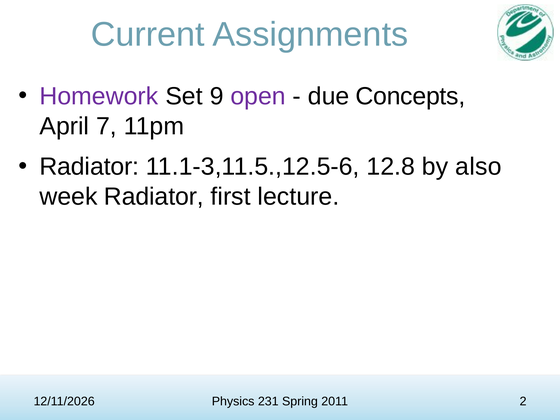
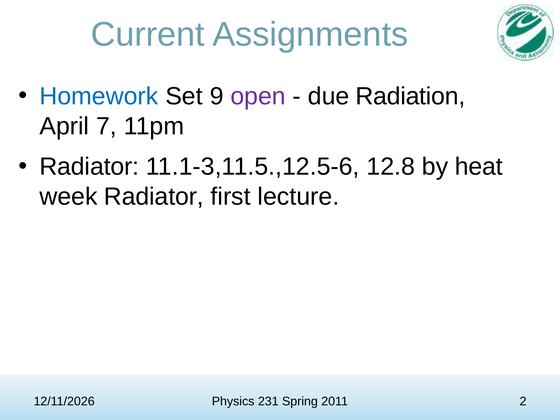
Homework colour: purple -> blue
Concepts: Concepts -> Radiation
also: also -> heat
